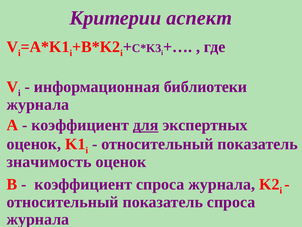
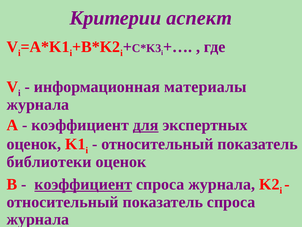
библиотеки: библиотеки -> материалы
значимость: значимость -> библиотеки
коэффициент at (83, 184) underline: none -> present
